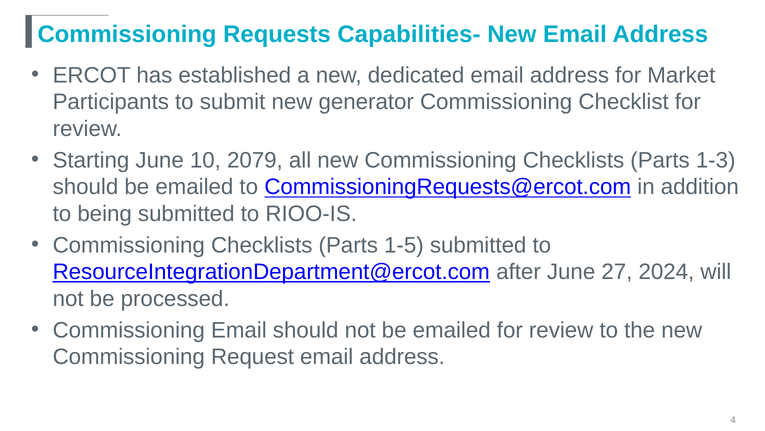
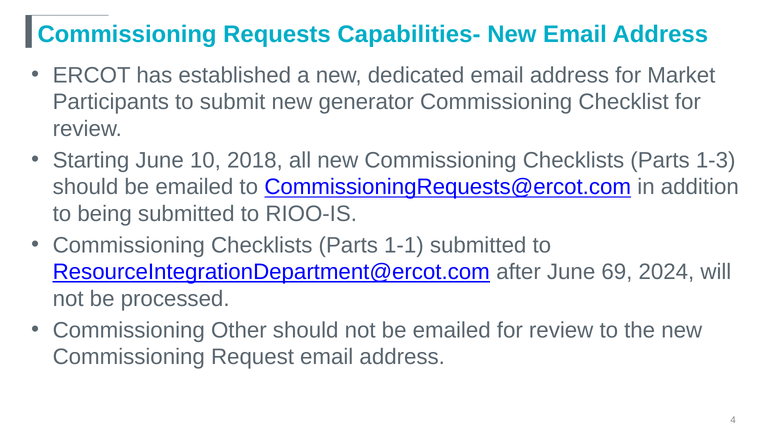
2079: 2079 -> 2018
1-5: 1-5 -> 1-1
27: 27 -> 69
Commissioning Email: Email -> Other
